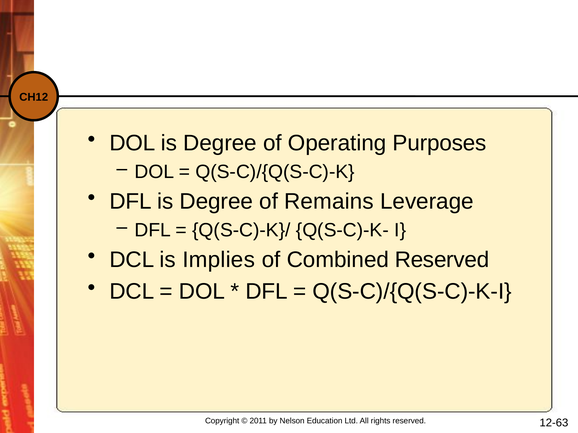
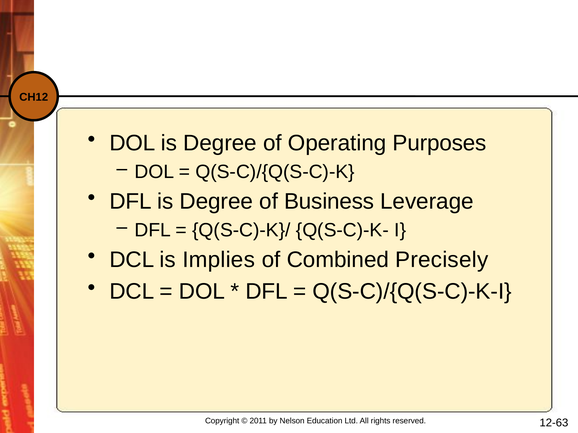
Remains: Remains -> Business
Combined Reserved: Reserved -> Precisely
